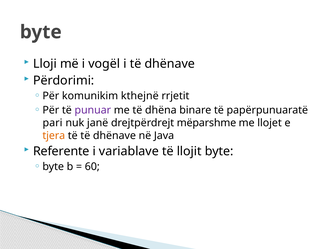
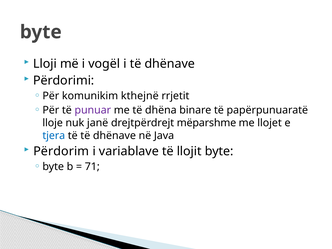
pari: pari -> lloje
tjera colour: orange -> blue
Referente: Referente -> Përdorim
60: 60 -> 71
